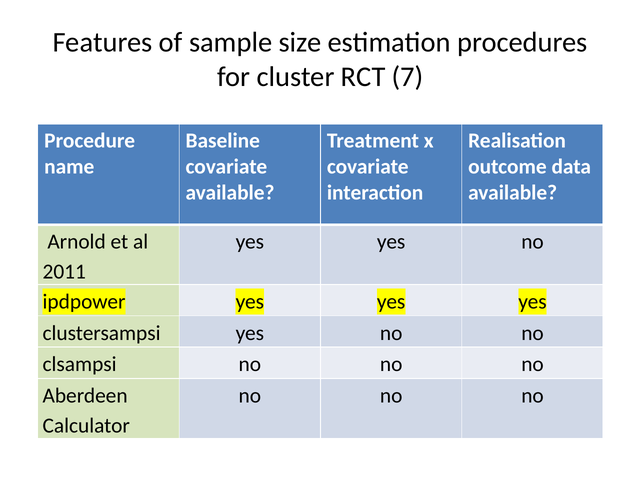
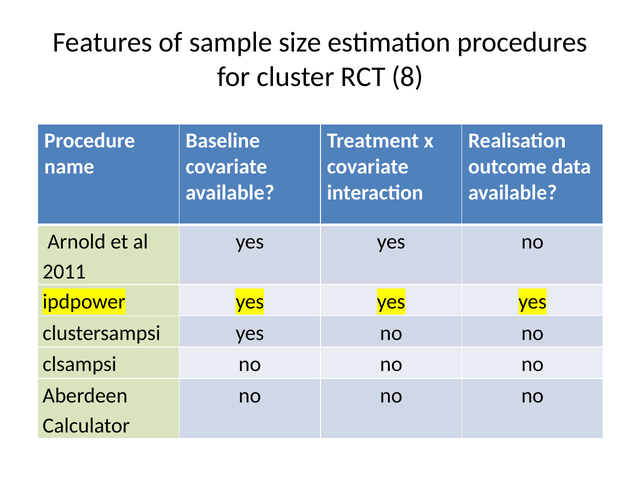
7: 7 -> 8
